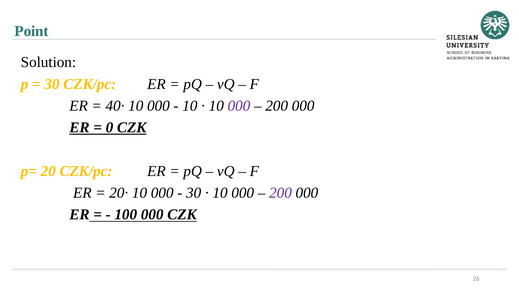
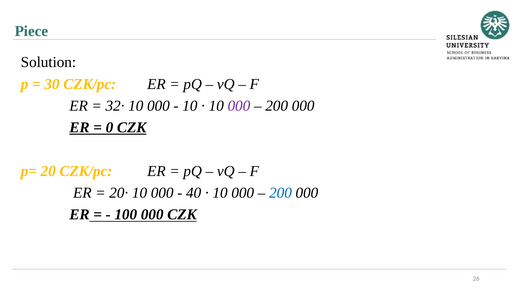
Point: Point -> Piece
40∙: 40∙ -> 32∙
30 at (194, 193): 30 -> 40
200 at (280, 193) colour: purple -> blue
